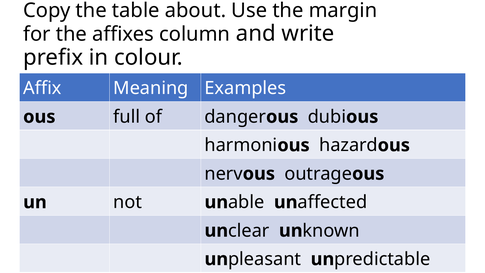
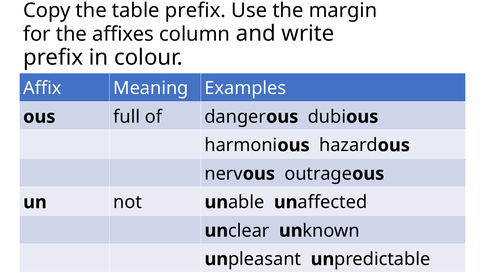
table about: about -> prefix
